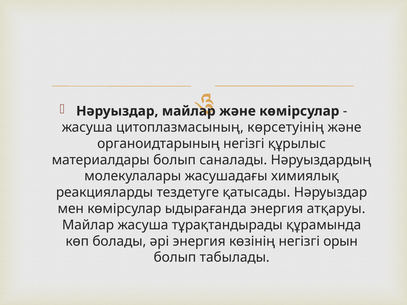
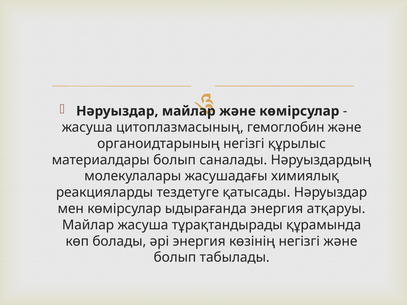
көрсетуінің: көрсетуінің -> гемоглобин
негізгі орын: орын -> және
